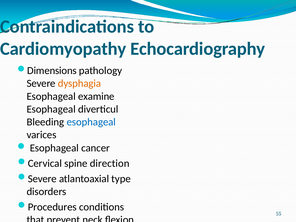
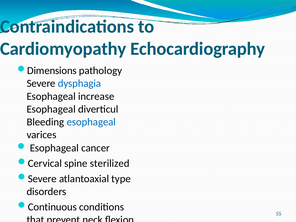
dysphagia colour: orange -> blue
examine: examine -> increase
direction: direction -> sterilized
Procedures: Procedures -> Continuous
